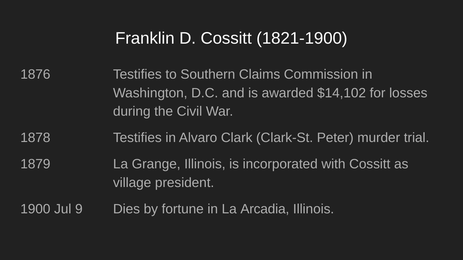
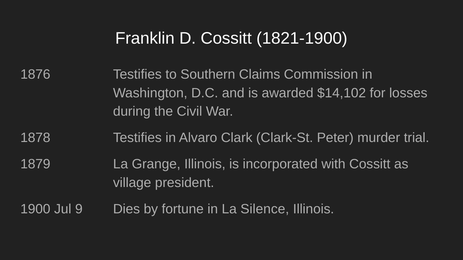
Arcadia: Arcadia -> Silence
